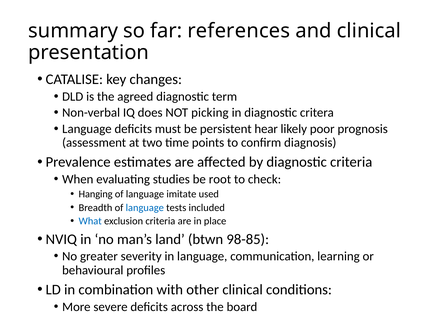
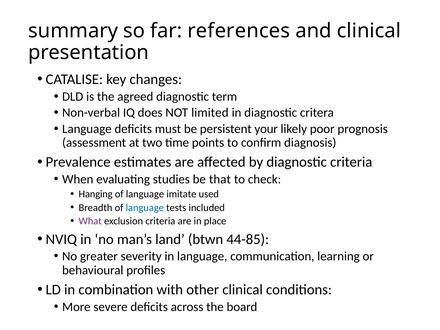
picking: picking -> limited
hear: hear -> your
root: root -> that
What colour: blue -> purple
98-85: 98-85 -> 44-85
